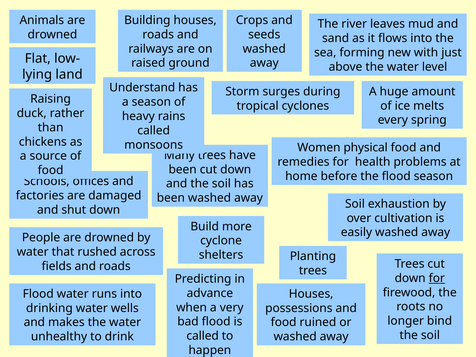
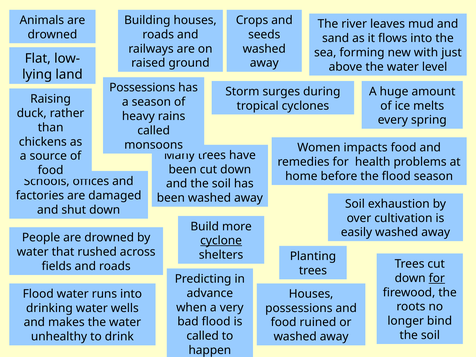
Understand at (142, 88): Understand -> Possessions
physical: physical -> impacts
cyclone underline: none -> present
